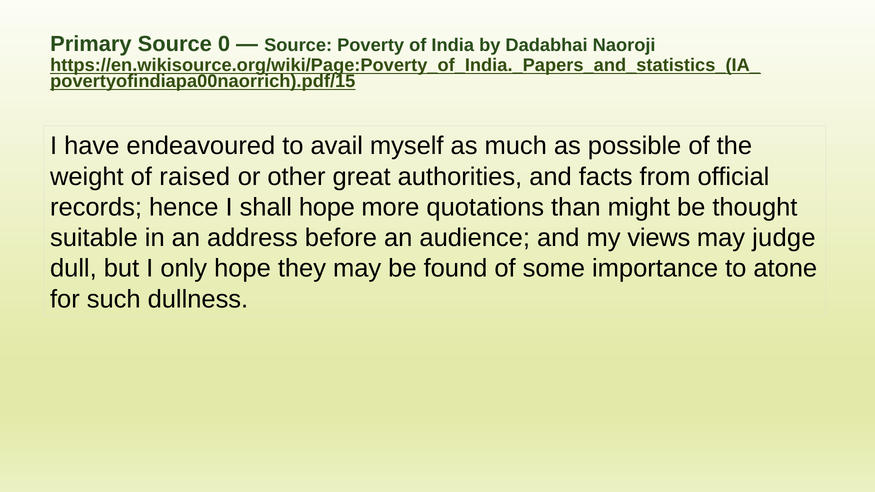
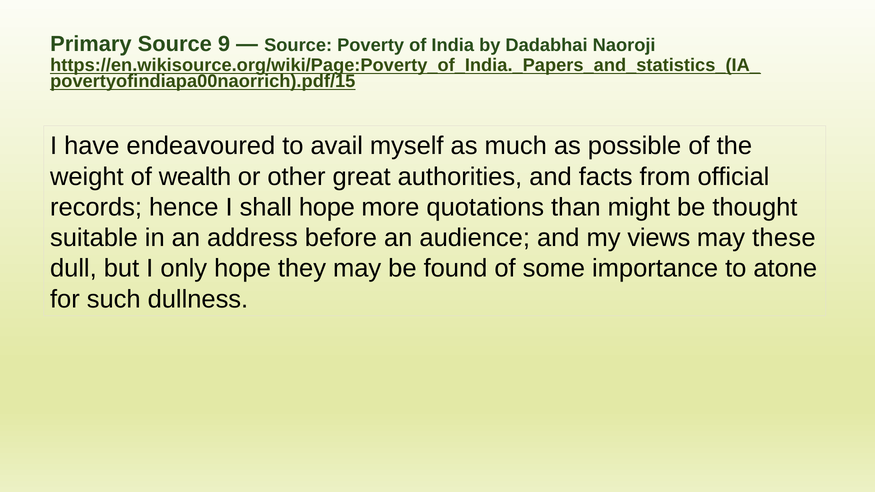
0: 0 -> 9
raised: raised -> wealth
judge: judge -> these
